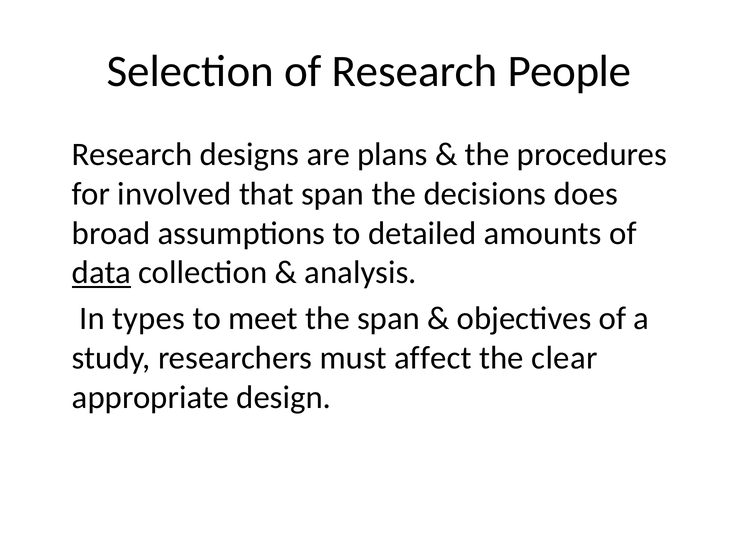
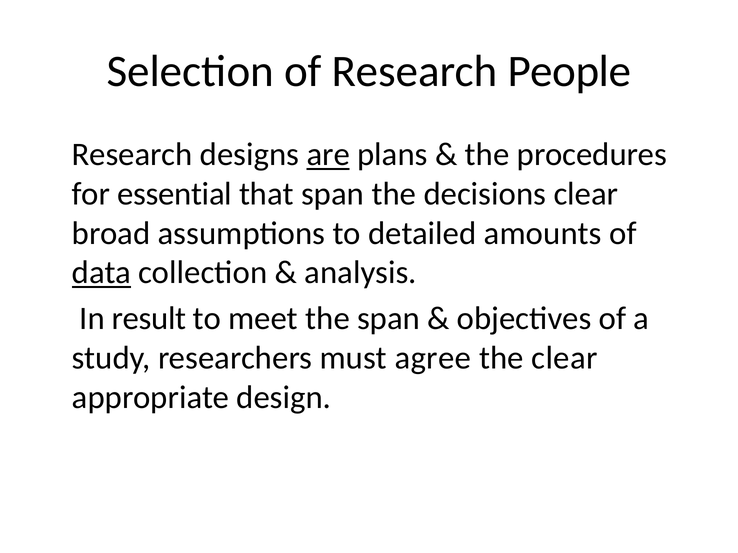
are underline: none -> present
involved: involved -> essential
decisions does: does -> clear
types: types -> result
affect: affect -> agree
